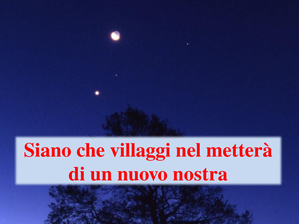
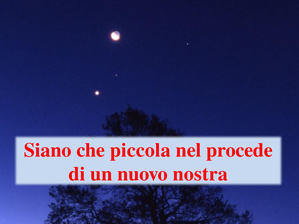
villaggi: villaggi -> piccola
metterà: metterà -> procede
